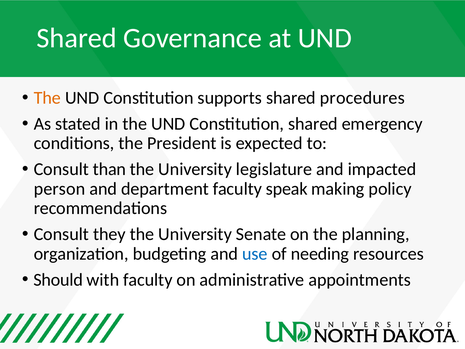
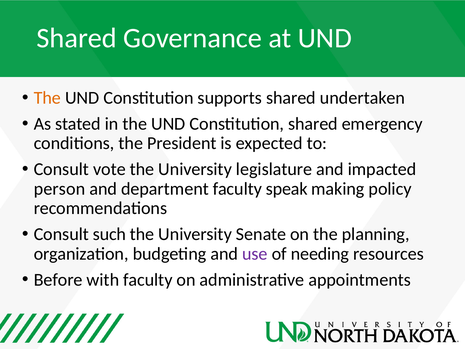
procedures: procedures -> undertaken
than: than -> vote
they: they -> such
use colour: blue -> purple
Should: Should -> Before
